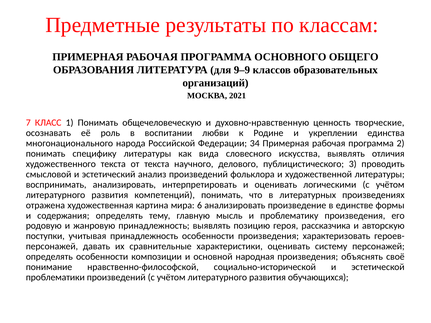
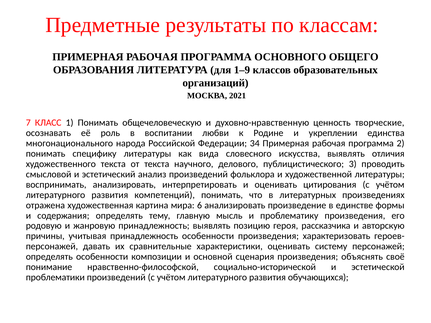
9–9: 9–9 -> 1–9
логическими: логическими -> цитирования
поступки: поступки -> причины
народная: народная -> сценария
